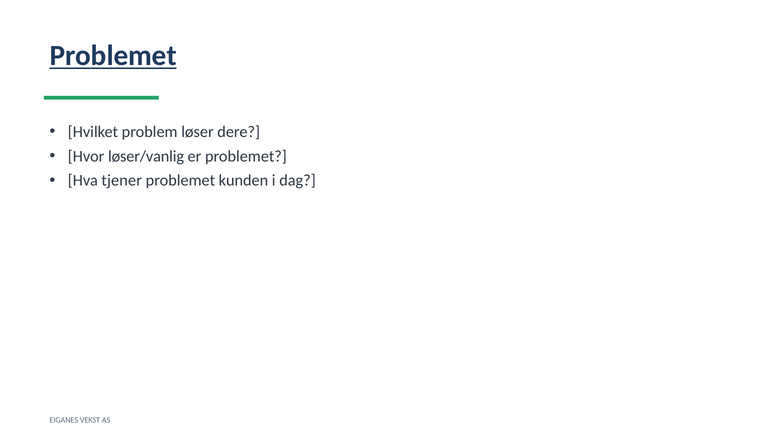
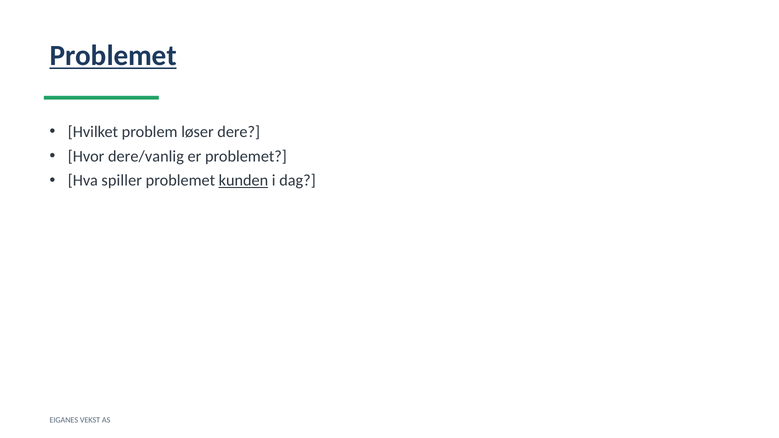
løser/vanlig: løser/vanlig -> dere/vanlig
tjener: tjener -> spiller
kunden underline: none -> present
